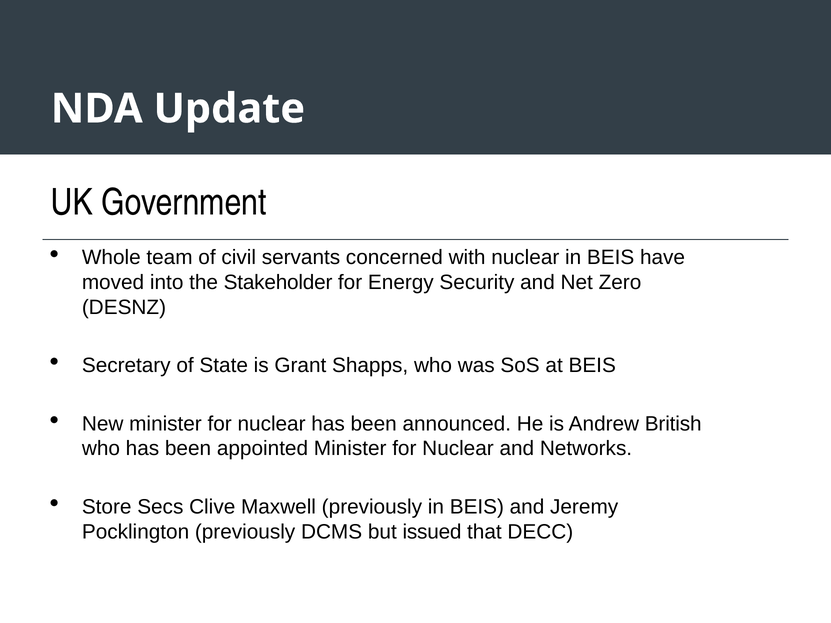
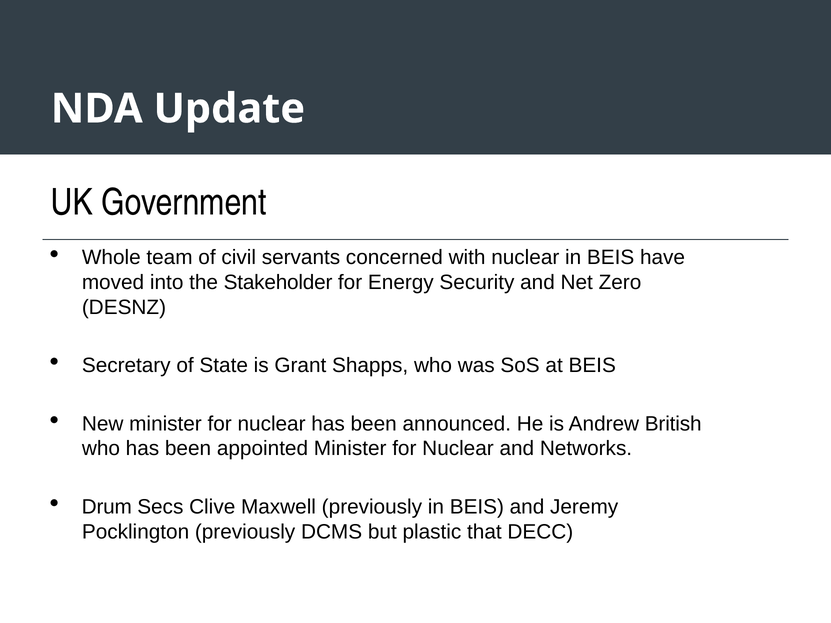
Store: Store -> Drum
issued: issued -> plastic
